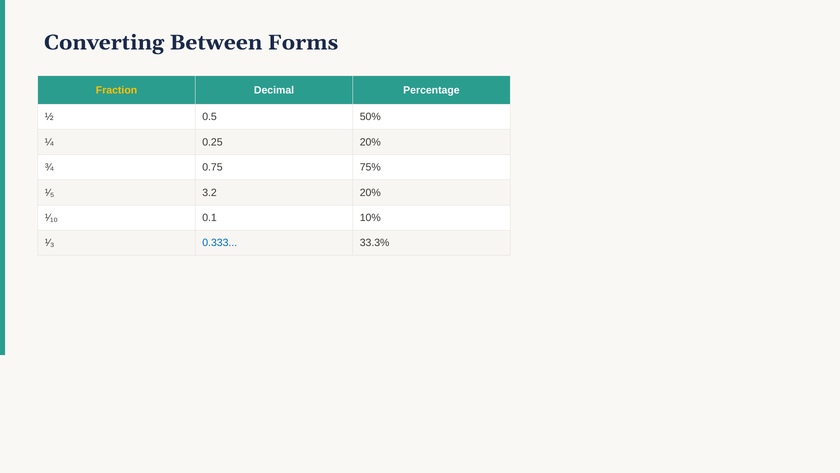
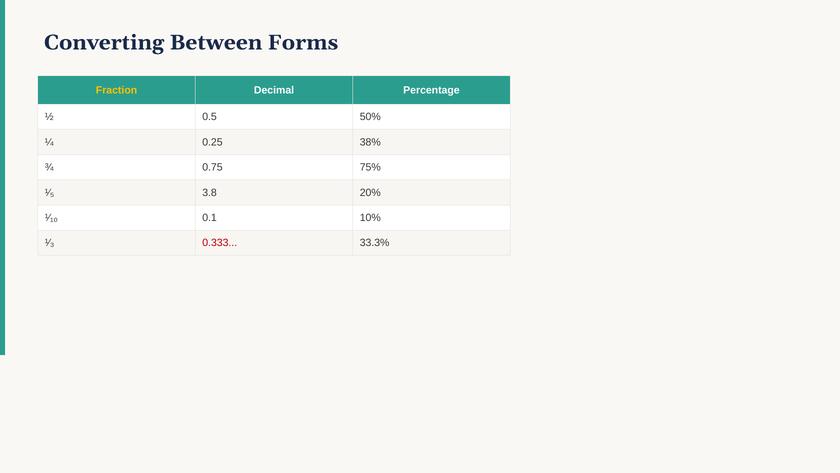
0.25 20%: 20% -> 38%
3.2: 3.2 -> 3.8
0.333 colour: blue -> red
